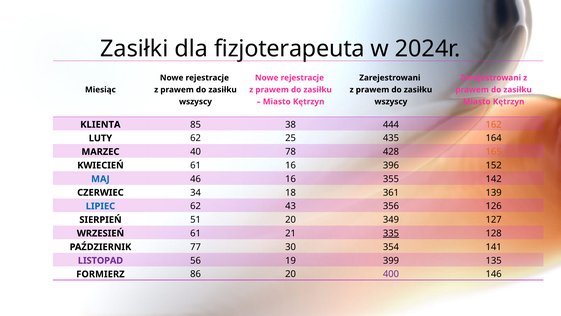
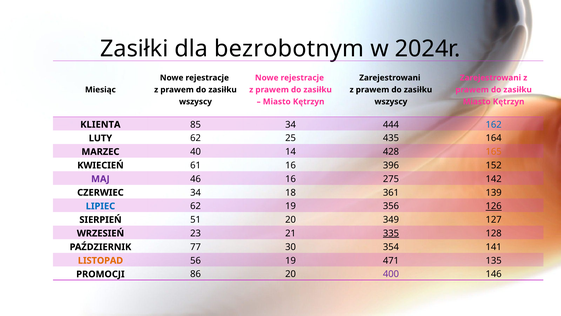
fizjoterapeuta: fizjoterapeuta -> bezrobotnym
85 38: 38 -> 34
162 colour: orange -> blue
78: 78 -> 14
MAJ colour: blue -> purple
355: 355 -> 275
62 43: 43 -> 19
126 underline: none -> present
WRZESIEŃ 61: 61 -> 23
LISTOPAD colour: purple -> orange
399: 399 -> 471
FORMIERZ: FORMIERZ -> PROMOCJI
